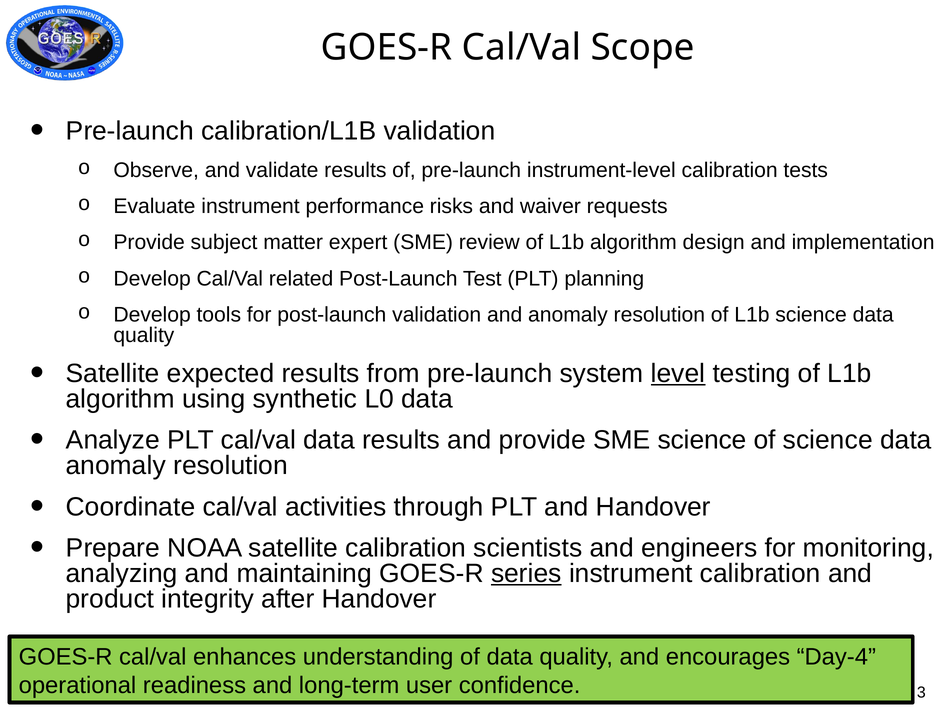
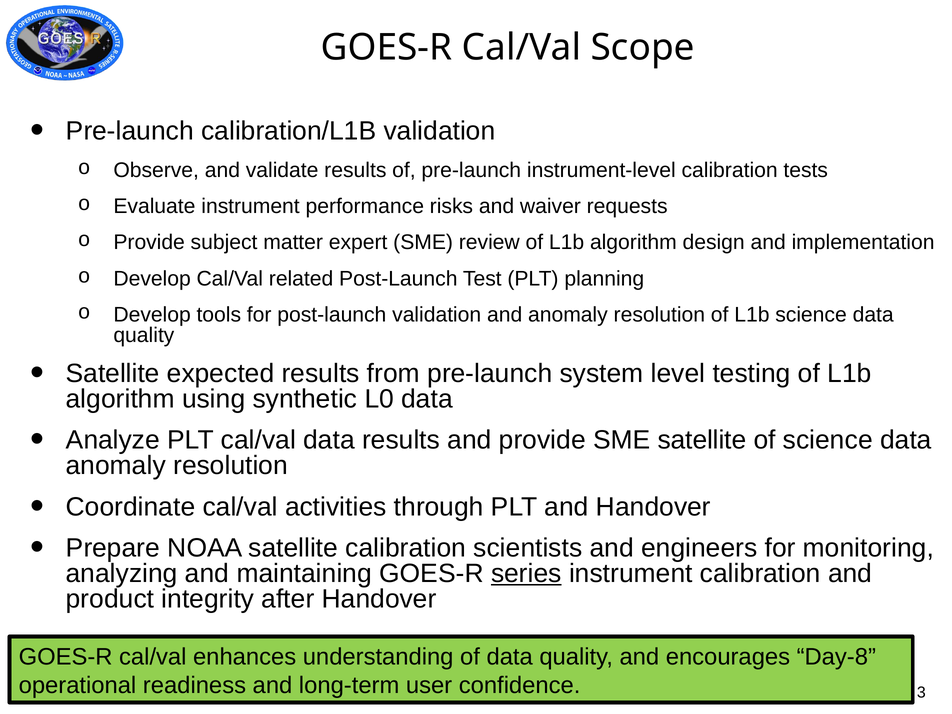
level underline: present -> none
SME science: science -> satellite
Day-4: Day-4 -> Day-8
